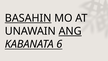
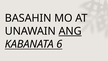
BASAHIN underline: present -> none
